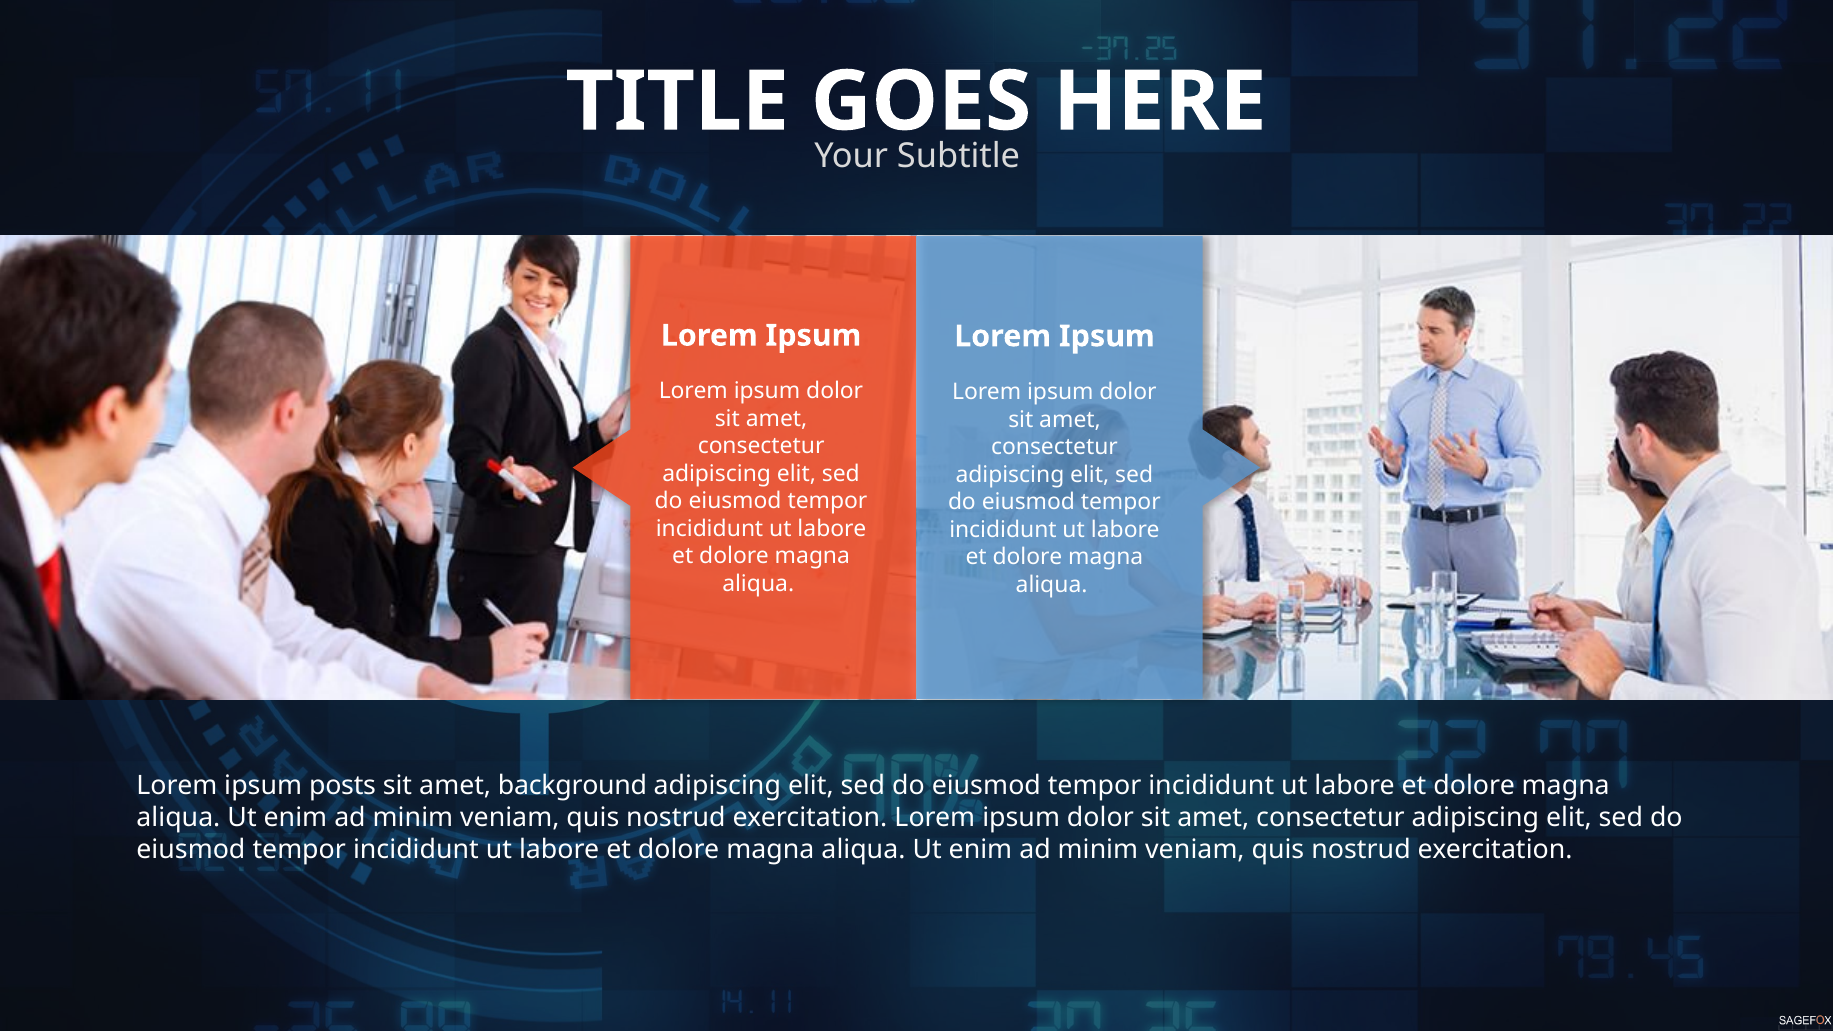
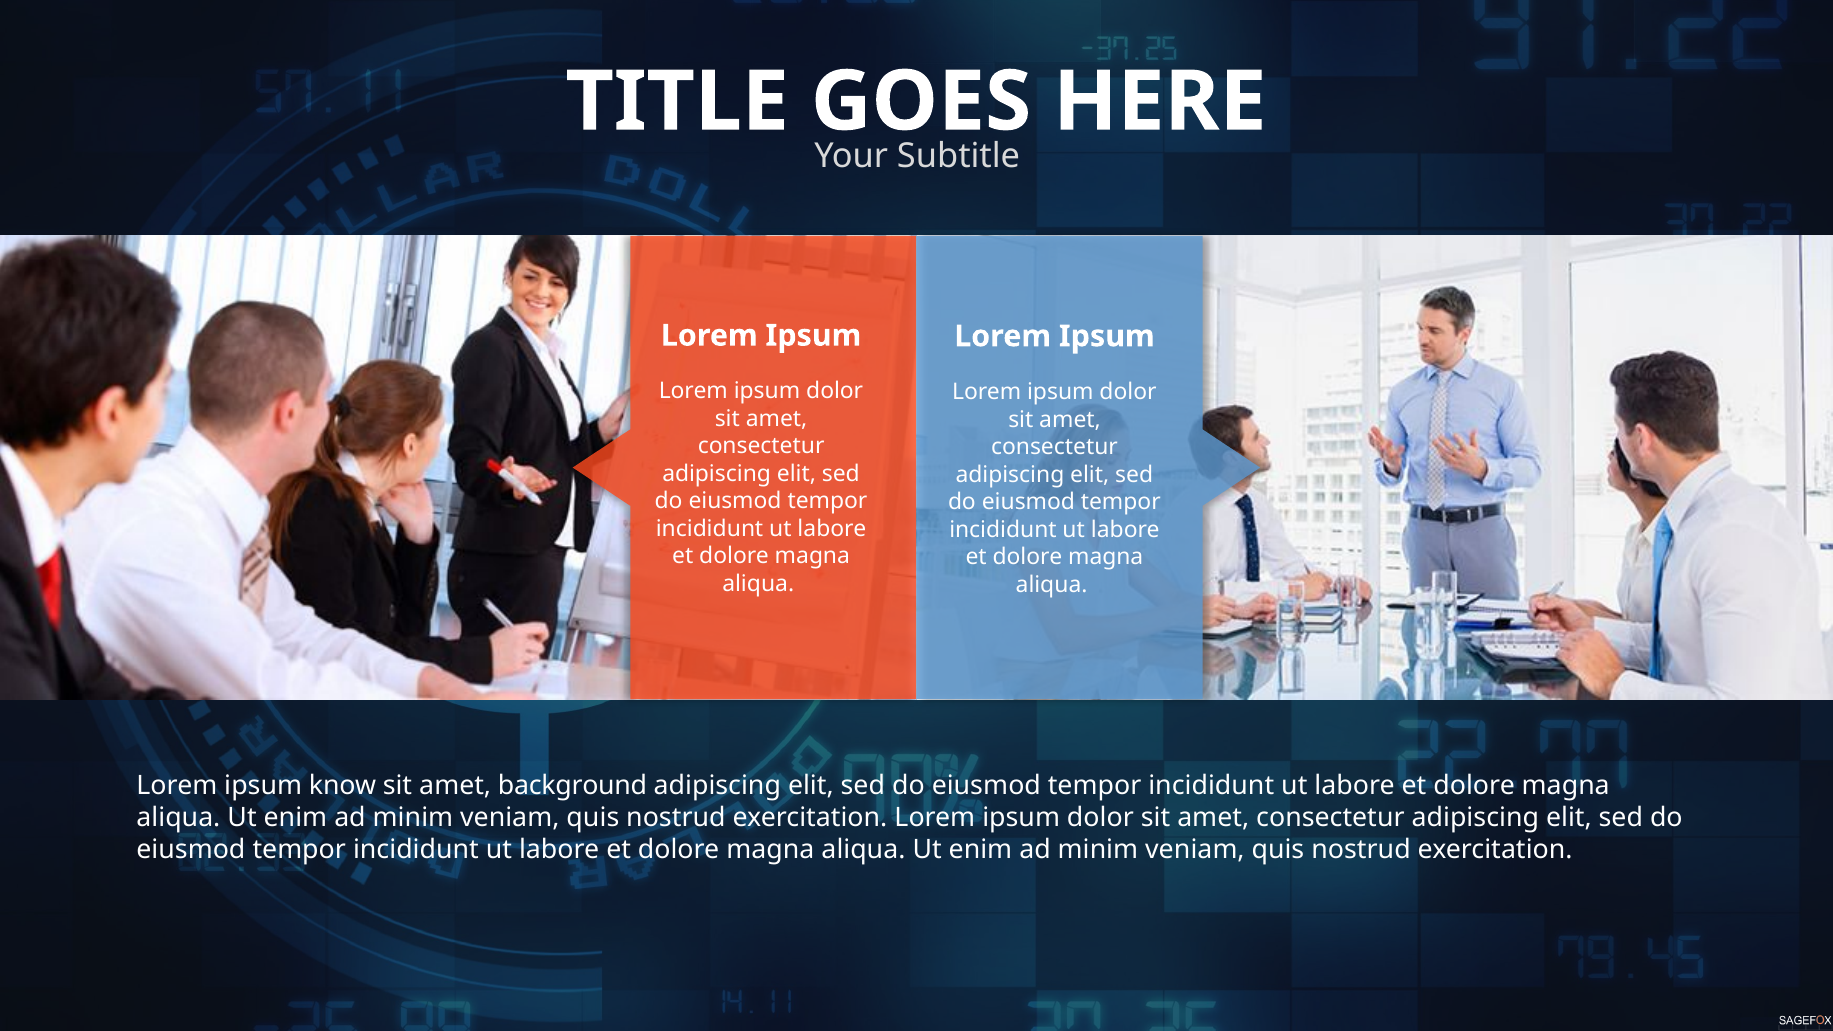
posts: posts -> know
